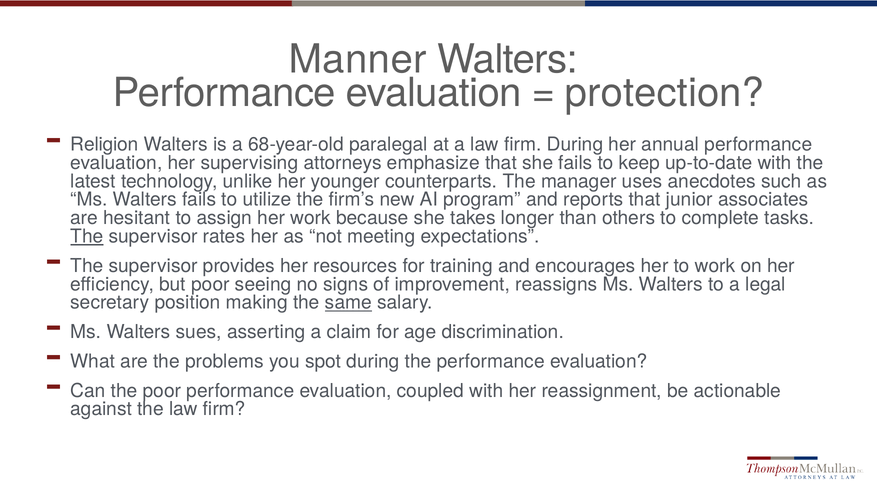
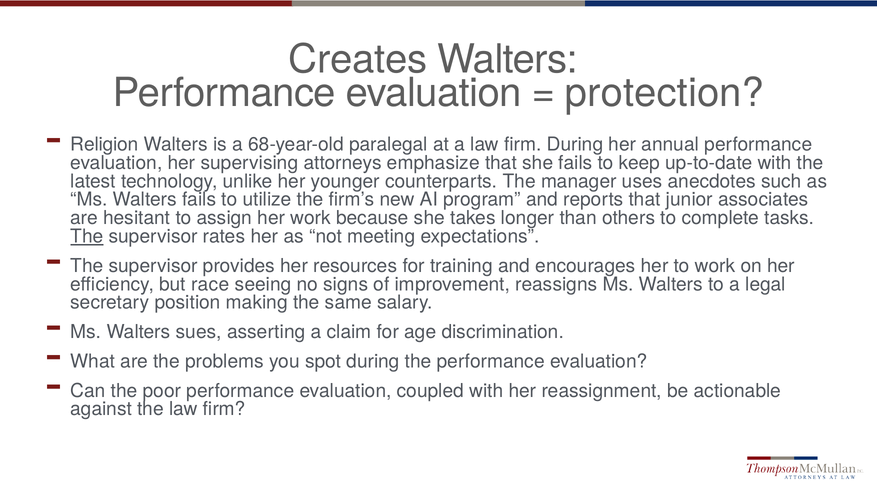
Manner: Manner -> Creates
but poor: poor -> race
same underline: present -> none
